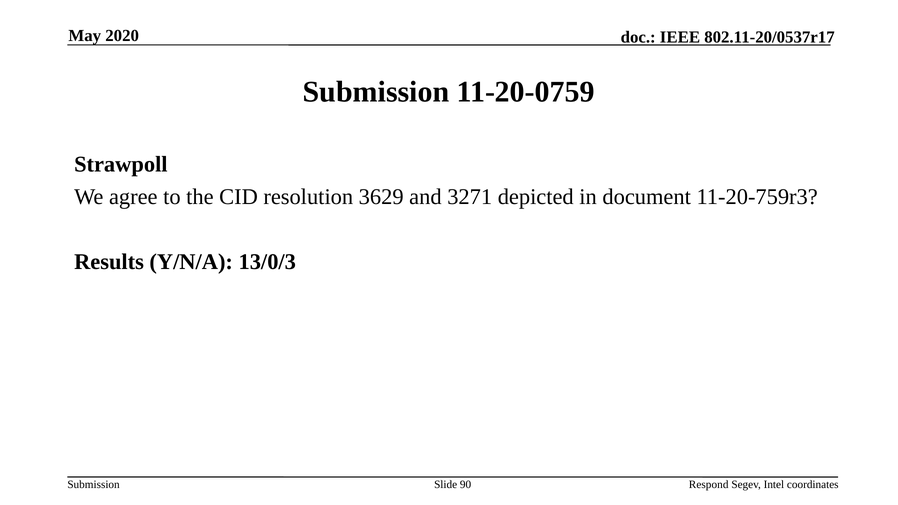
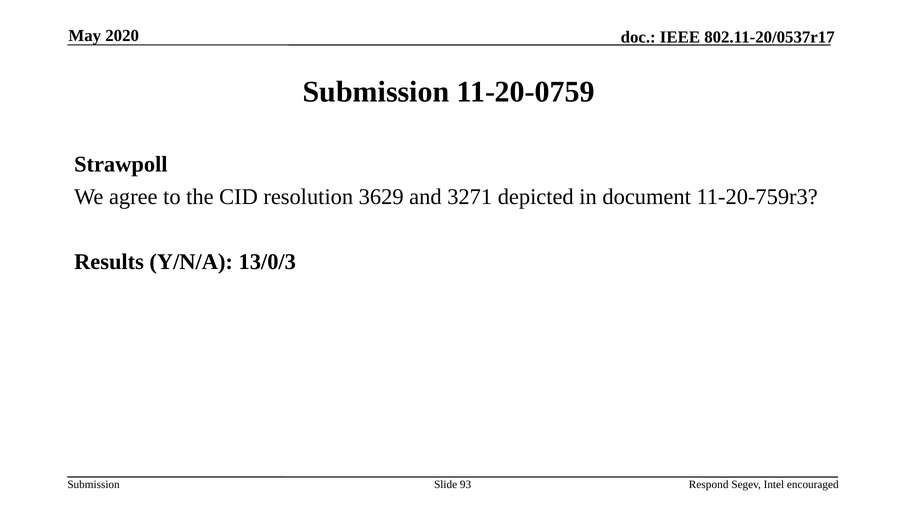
90: 90 -> 93
coordinates: coordinates -> encouraged
